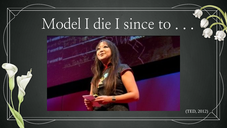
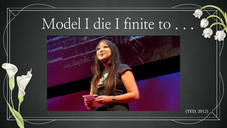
since: since -> finite
